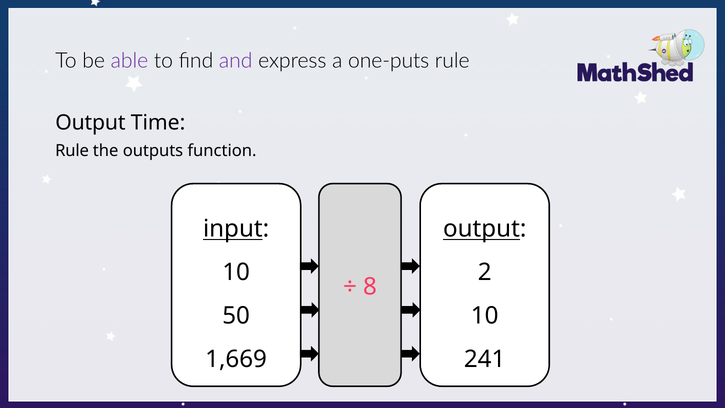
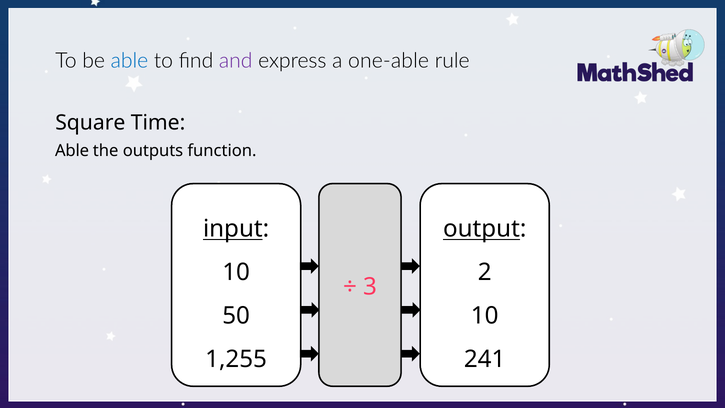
able at (129, 61) colour: purple -> blue
one-puts: one-puts -> one-able
Output at (90, 123): Output -> Square
Rule at (72, 151): Rule -> Able
8: 8 -> 3
1,669: 1,669 -> 1,255
